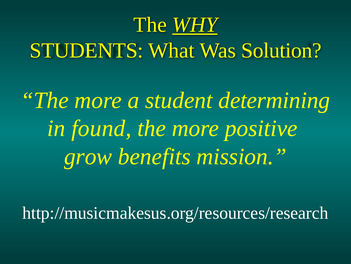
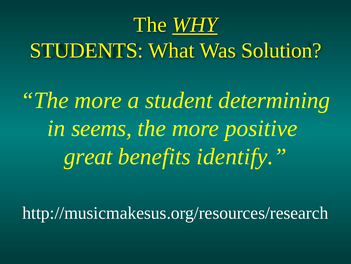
found: found -> seems
grow: grow -> great
mission: mission -> identify
